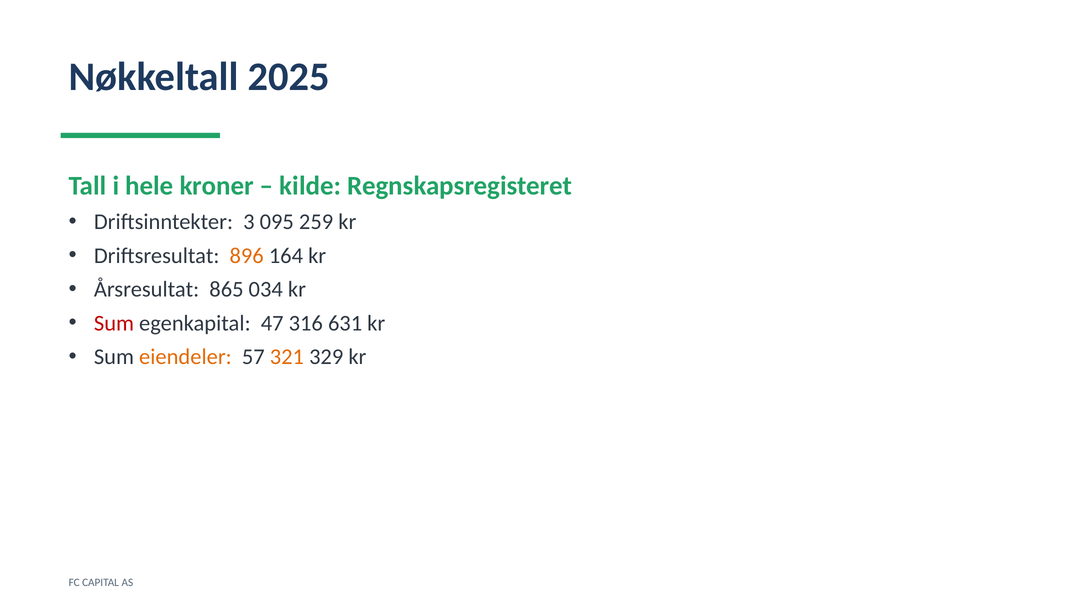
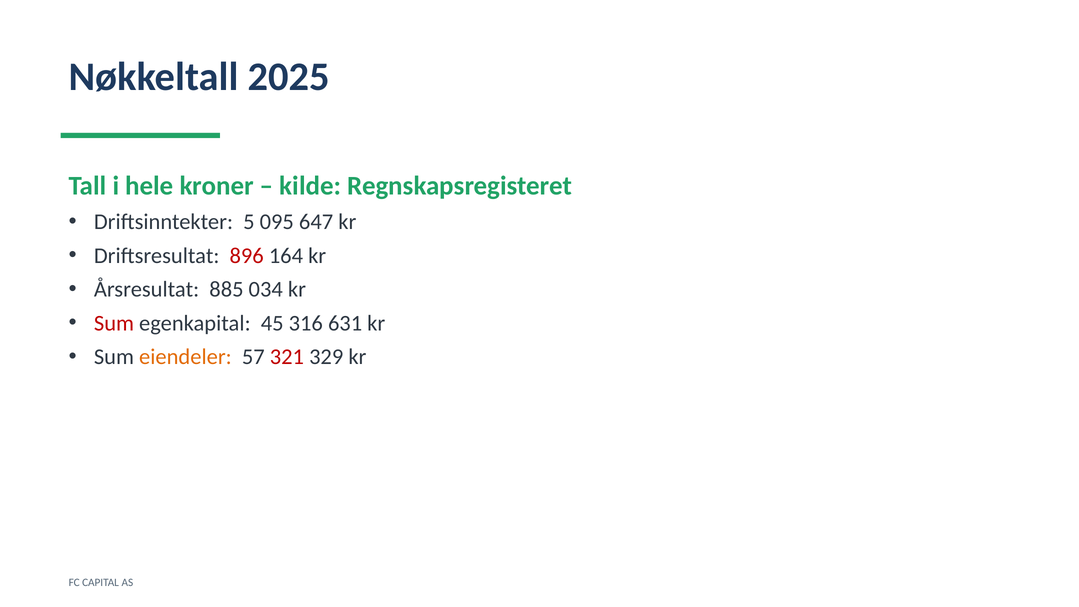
3: 3 -> 5
259: 259 -> 647
896 colour: orange -> red
865: 865 -> 885
47: 47 -> 45
321 colour: orange -> red
